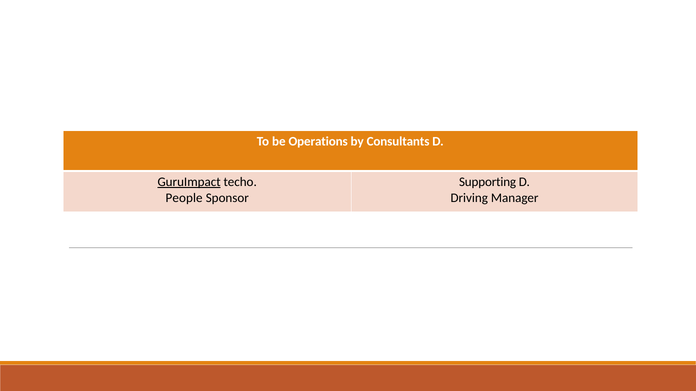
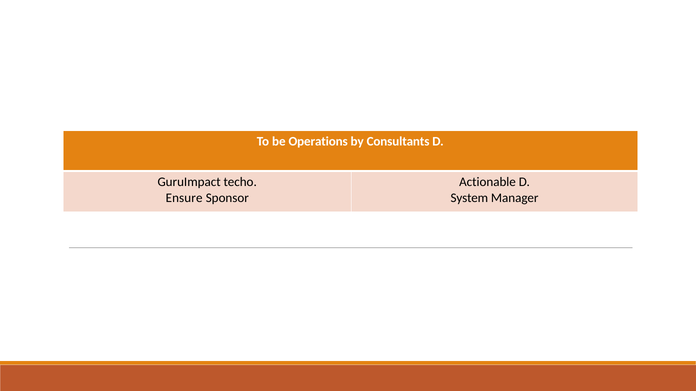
GuruImpact underline: present -> none
Supporting: Supporting -> Actionable
People: People -> Ensure
Driving: Driving -> System
